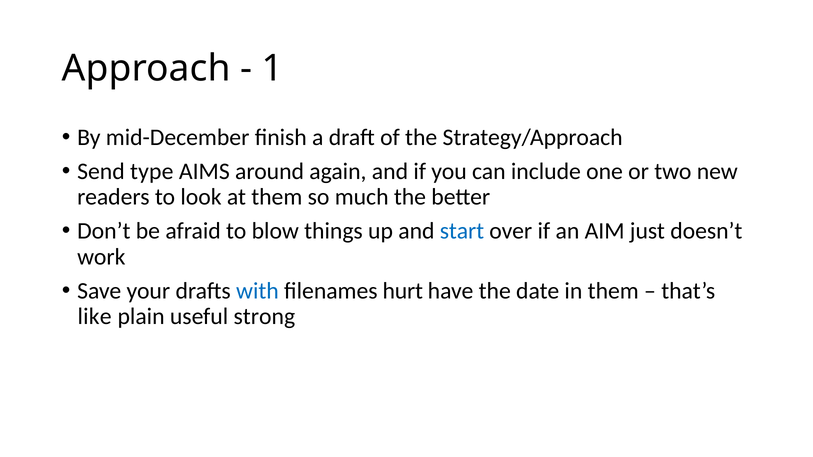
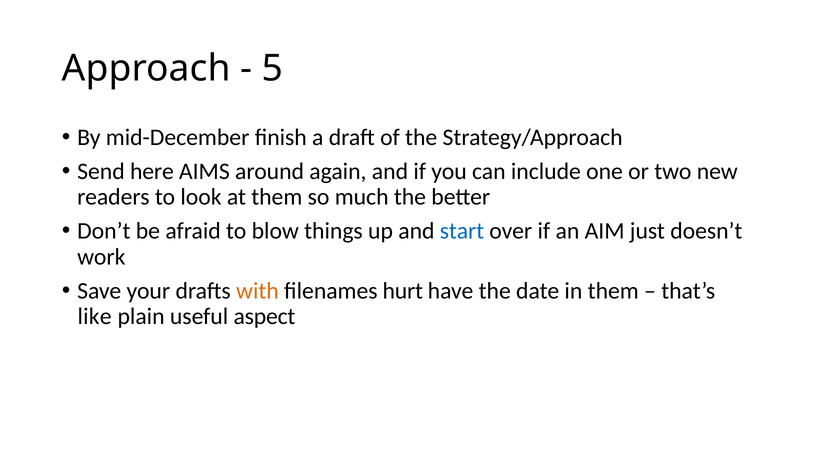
1: 1 -> 5
type: type -> here
with colour: blue -> orange
strong: strong -> aspect
